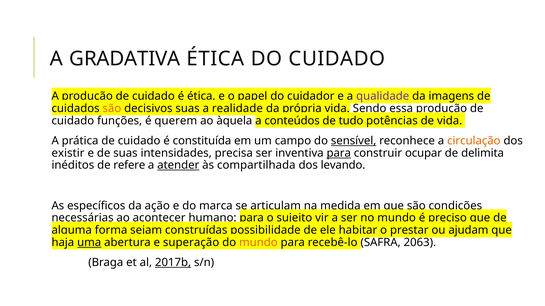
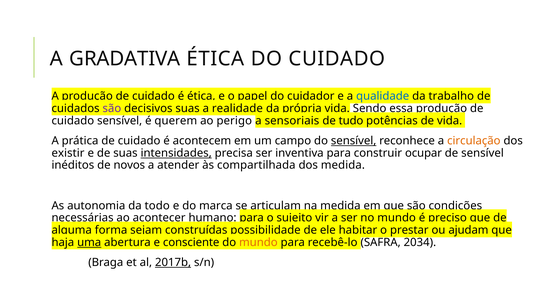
qualidade colour: purple -> blue
imagens: imagens -> trabalho
são at (112, 109) colour: orange -> purple
cuidado funções: funções -> sensível
àquela: àquela -> perigo
conteúdos: conteúdos -> sensoriais
constituída: constituída -> acontecem
intensidades underline: none -> present
para at (339, 153) underline: present -> none
de delimita: delimita -> sensível
refere: refere -> novos
atender underline: present -> none
dos levando: levando -> medida
específicos: específicos -> autonomia
ação: ação -> todo
superação: superação -> consciente
2063: 2063 -> 2034
